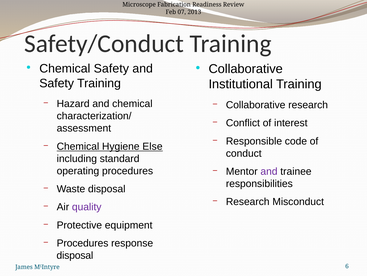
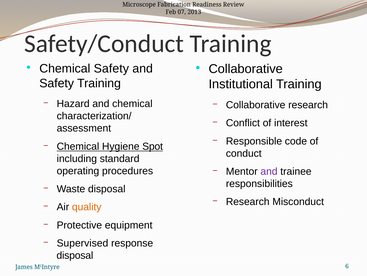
Else: Else -> Spot
quality colour: purple -> orange
Procedures at (83, 243): Procedures -> Supervised
